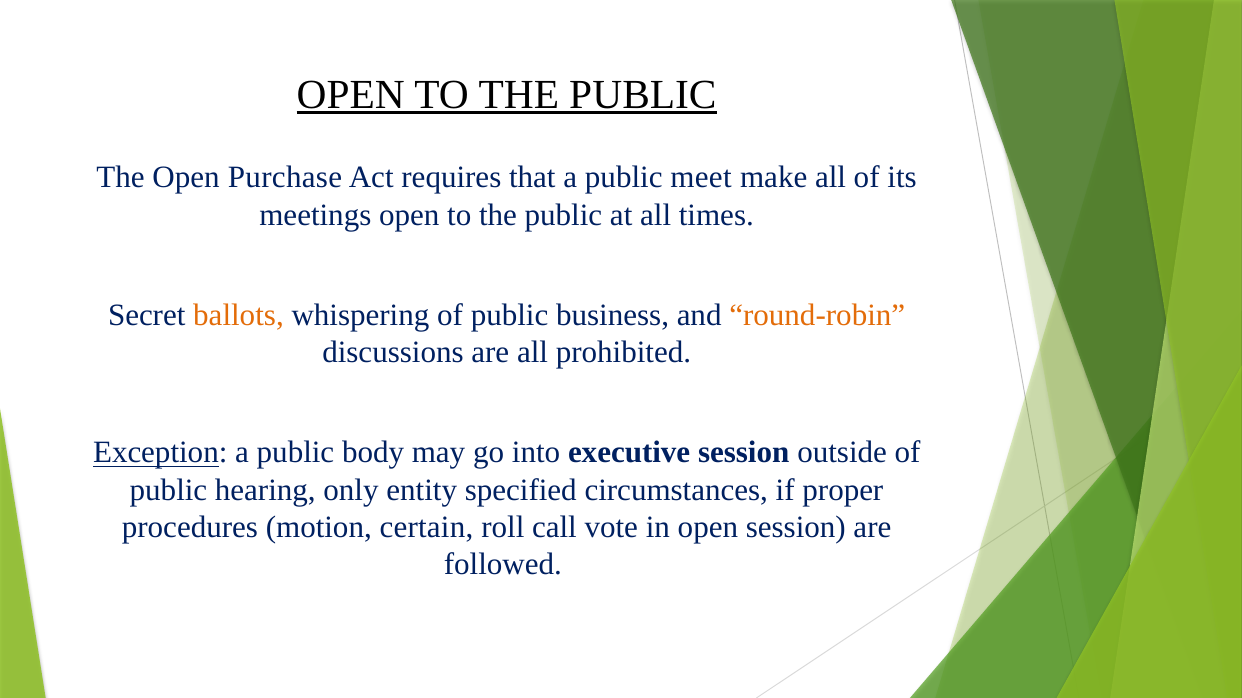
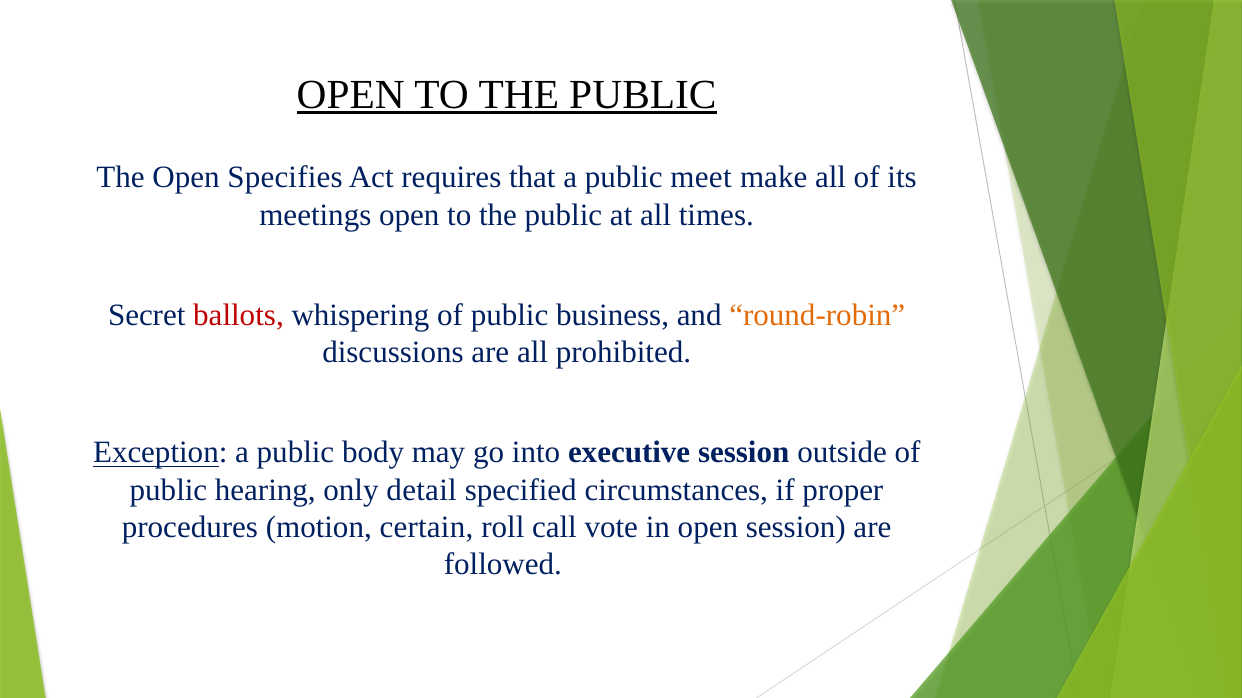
Purchase: Purchase -> Specifies
ballots colour: orange -> red
entity: entity -> detail
